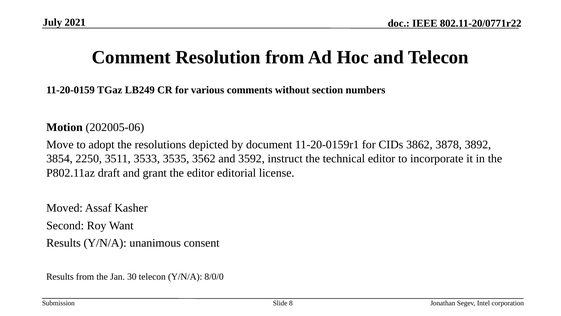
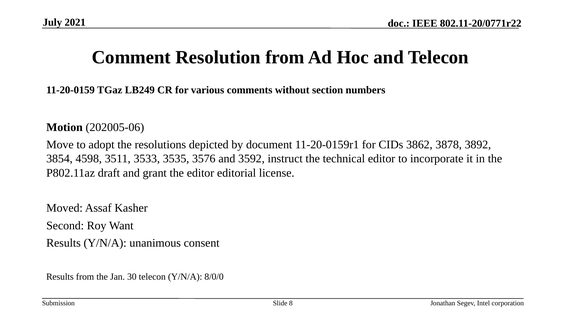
2250: 2250 -> 4598
3562: 3562 -> 3576
